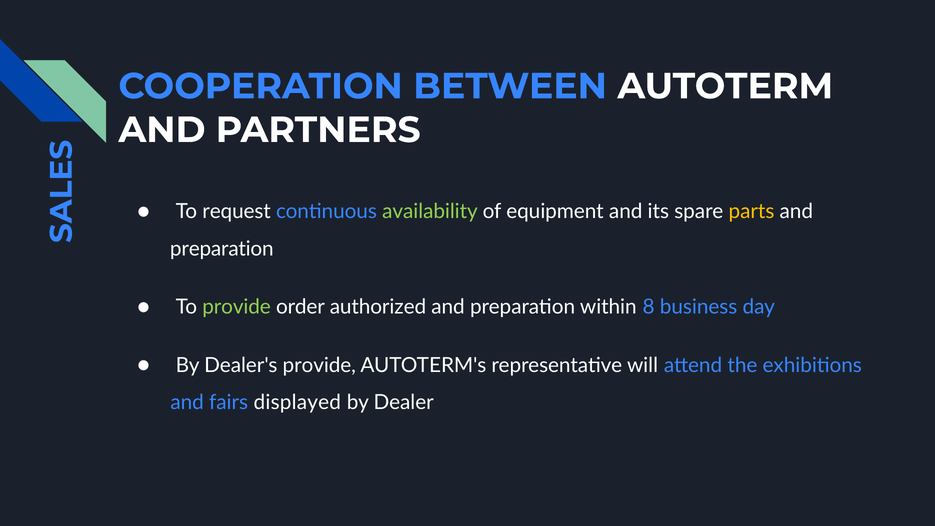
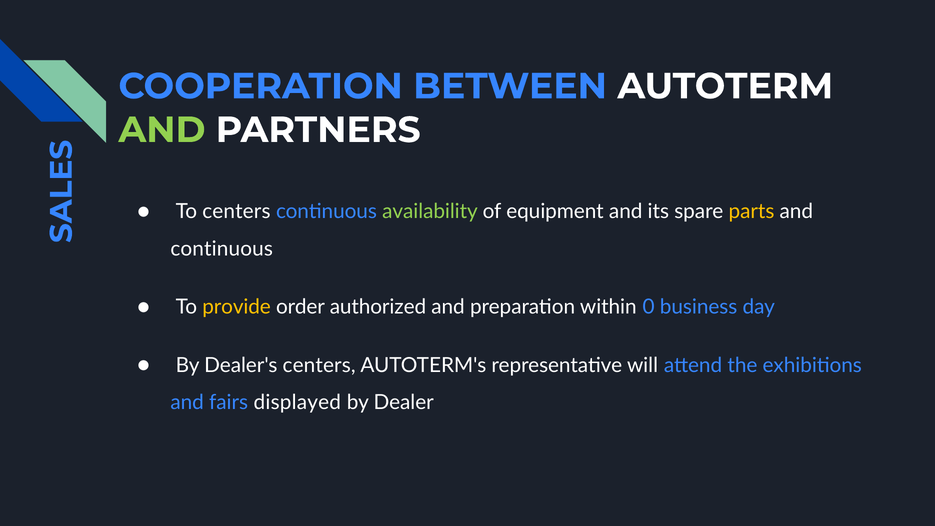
AND at (162, 130) colour: white -> light green
To request: request -> centers
preparation at (222, 249): preparation -> continuous
provide at (237, 307) colour: light green -> yellow
8: 8 -> 0
Dealer's provide: provide -> centers
